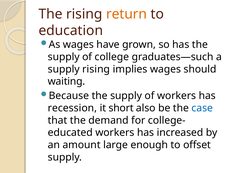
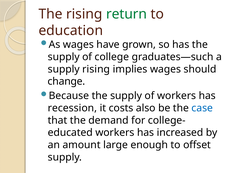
return colour: orange -> green
waiting: waiting -> change
short: short -> costs
